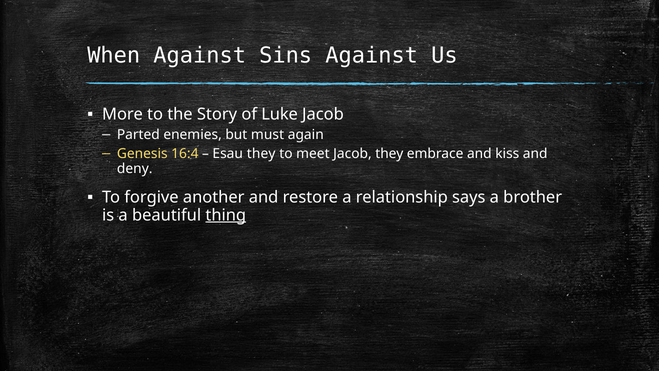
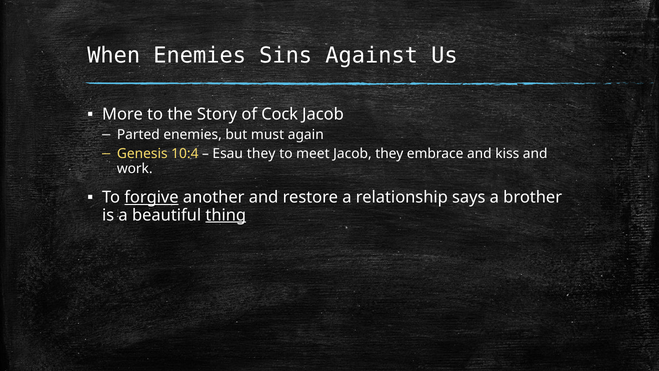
When Against: Against -> Enemies
Luke: Luke -> Cock
16:4: 16:4 -> 10:4
deny: deny -> work
forgive underline: none -> present
